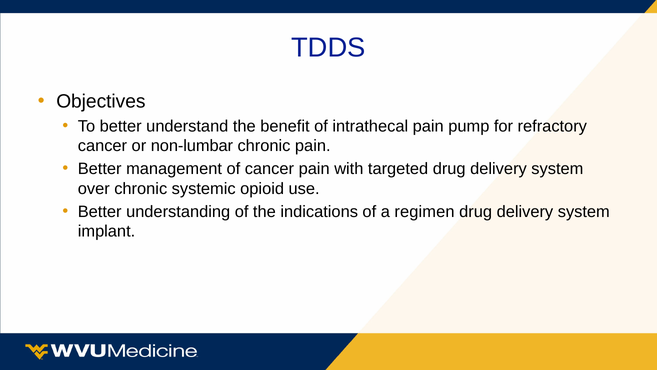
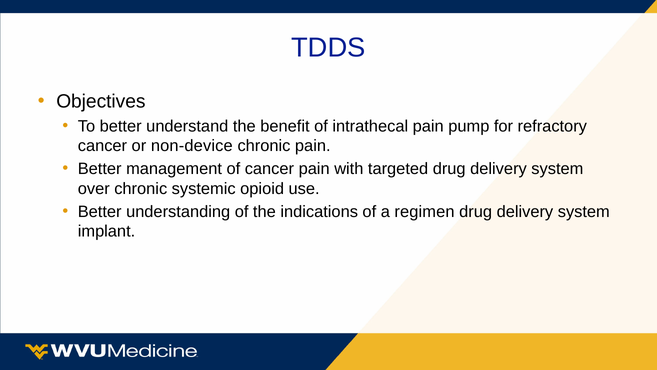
non-lumbar: non-lumbar -> non-device
